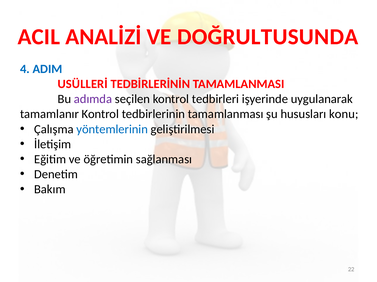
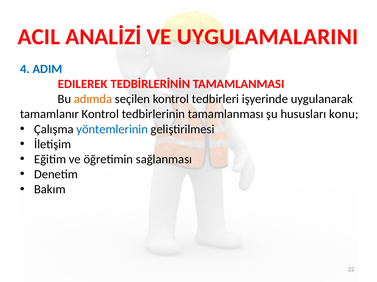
DOĞRULTUSUNDA: DOĞRULTUSUNDA -> UYGULAMALARINI
USÜLLERİ: USÜLLERİ -> EDILEREK
adımda colour: purple -> orange
